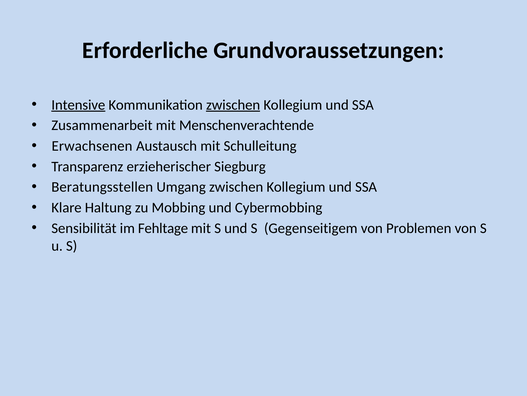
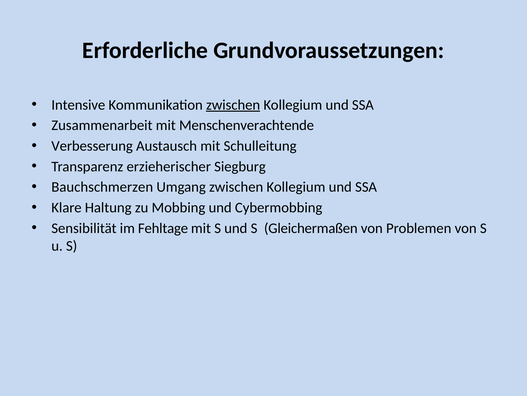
Intensive underline: present -> none
Erwachsenen: Erwachsenen -> Verbesserung
Beratungsstellen: Beratungsstellen -> Bauchschmerzen
Gegenseitigem: Gegenseitigem -> Gleichermaßen
